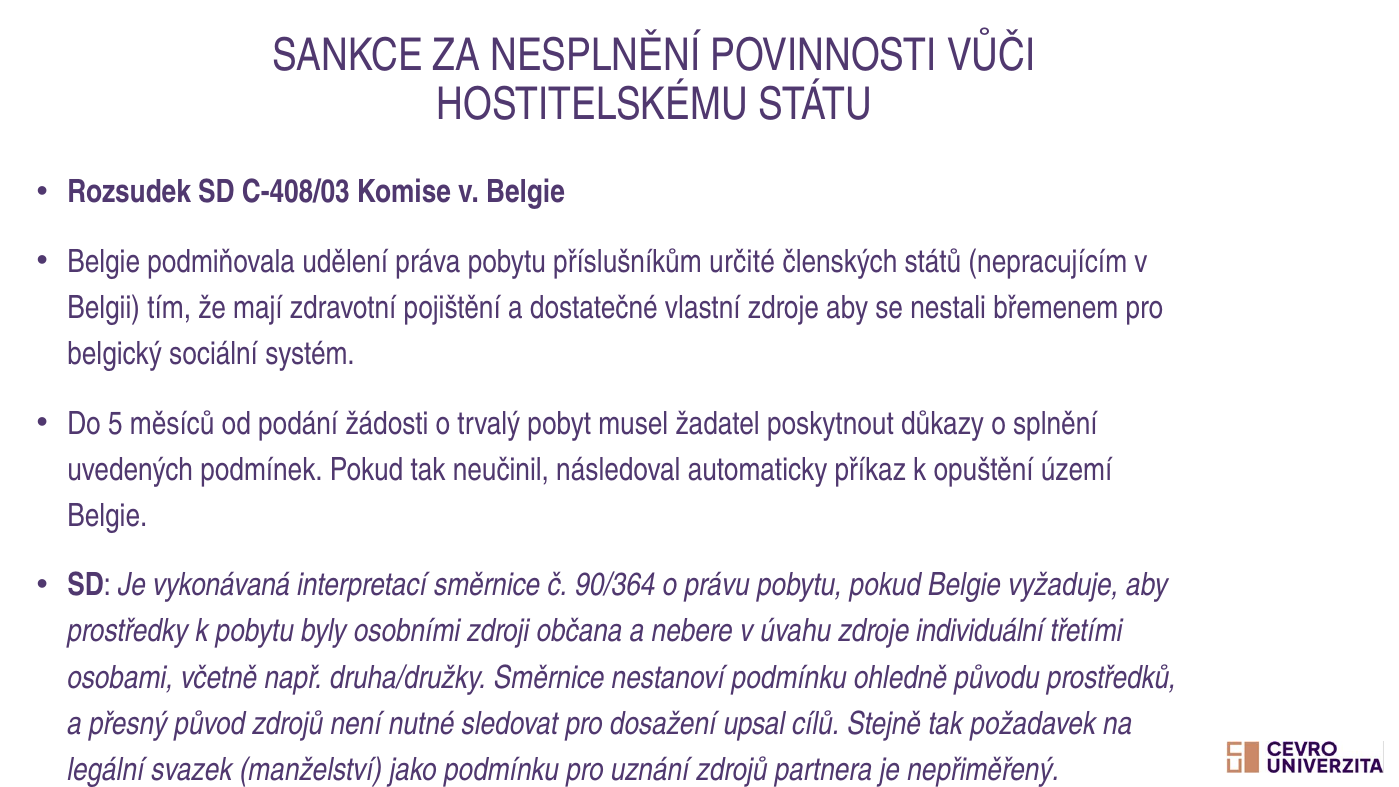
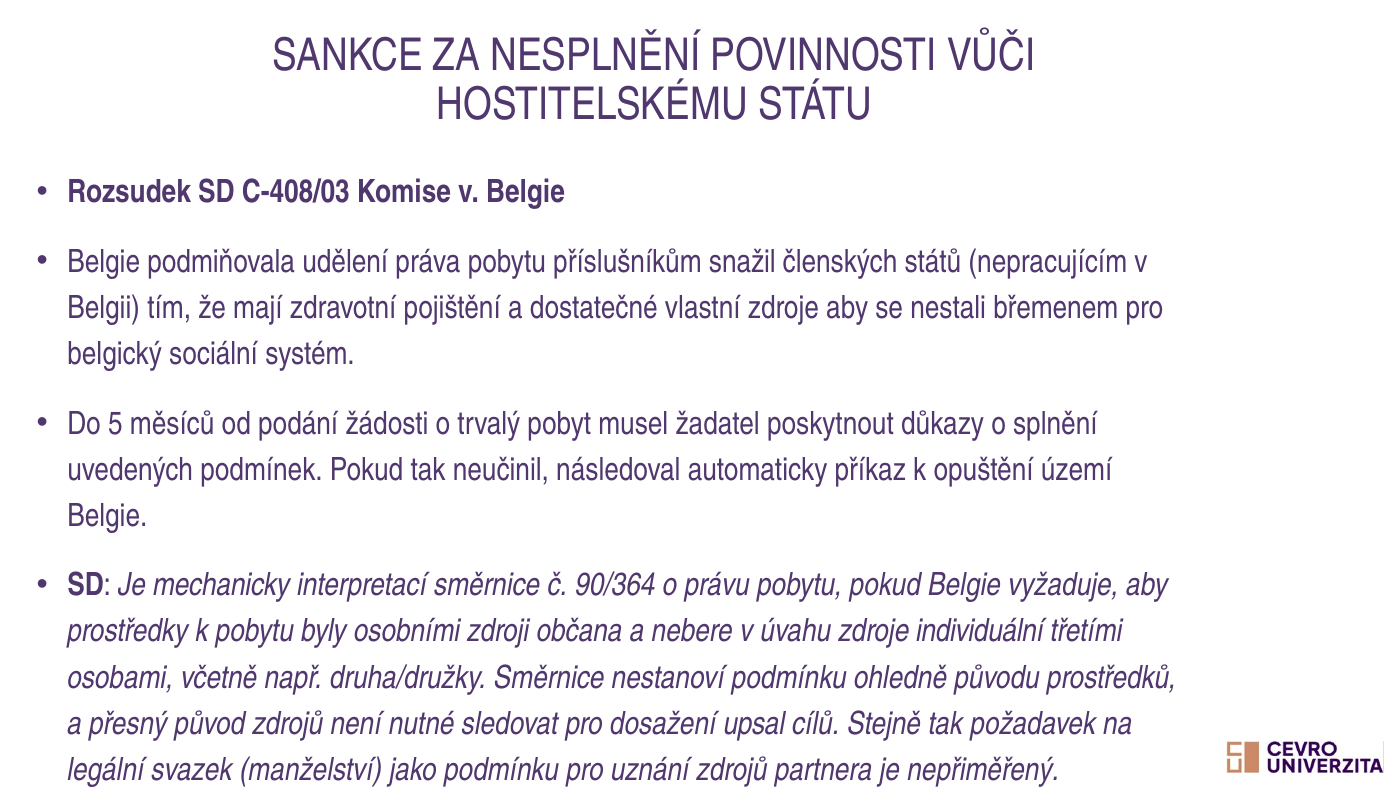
určité: určité -> snažil
vykonávaná: vykonávaná -> mechanicky
